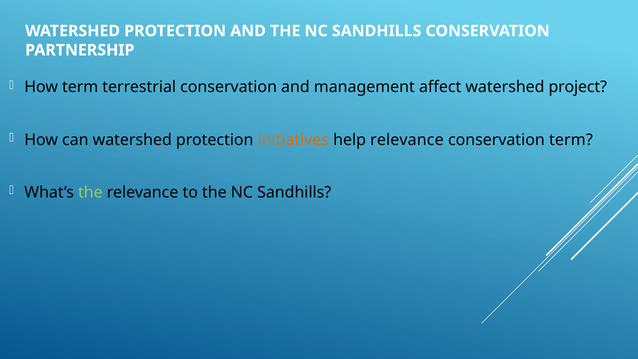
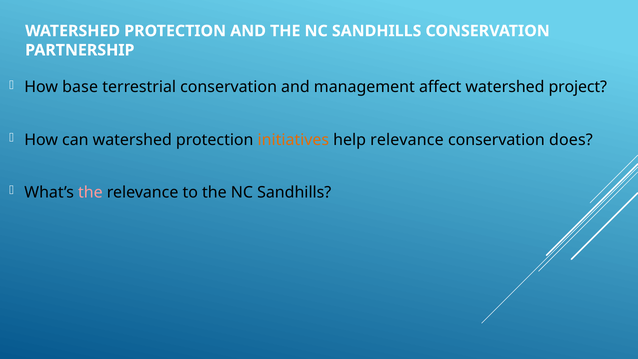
How term: term -> base
conservation term: term -> does
the at (90, 192) colour: light green -> pink
